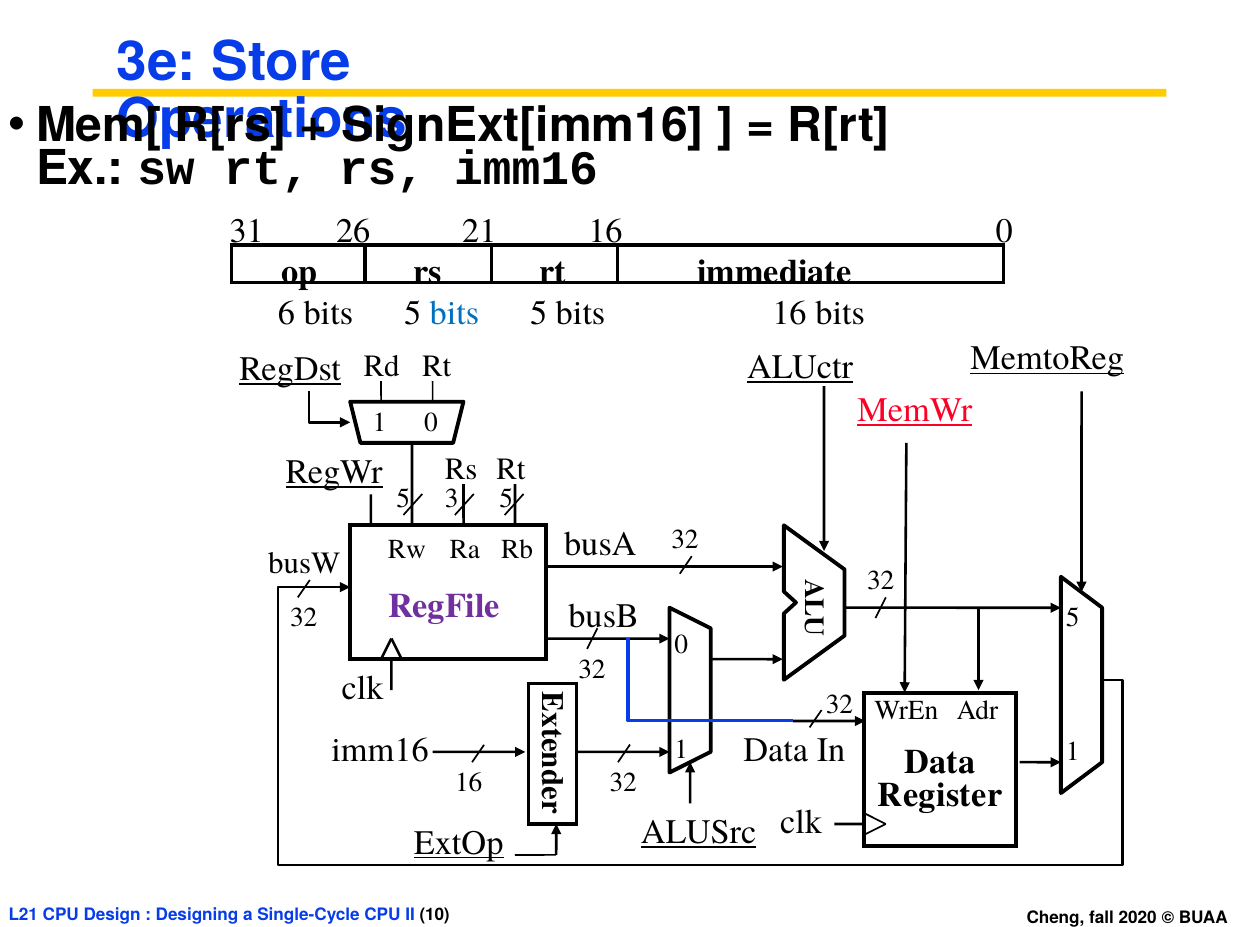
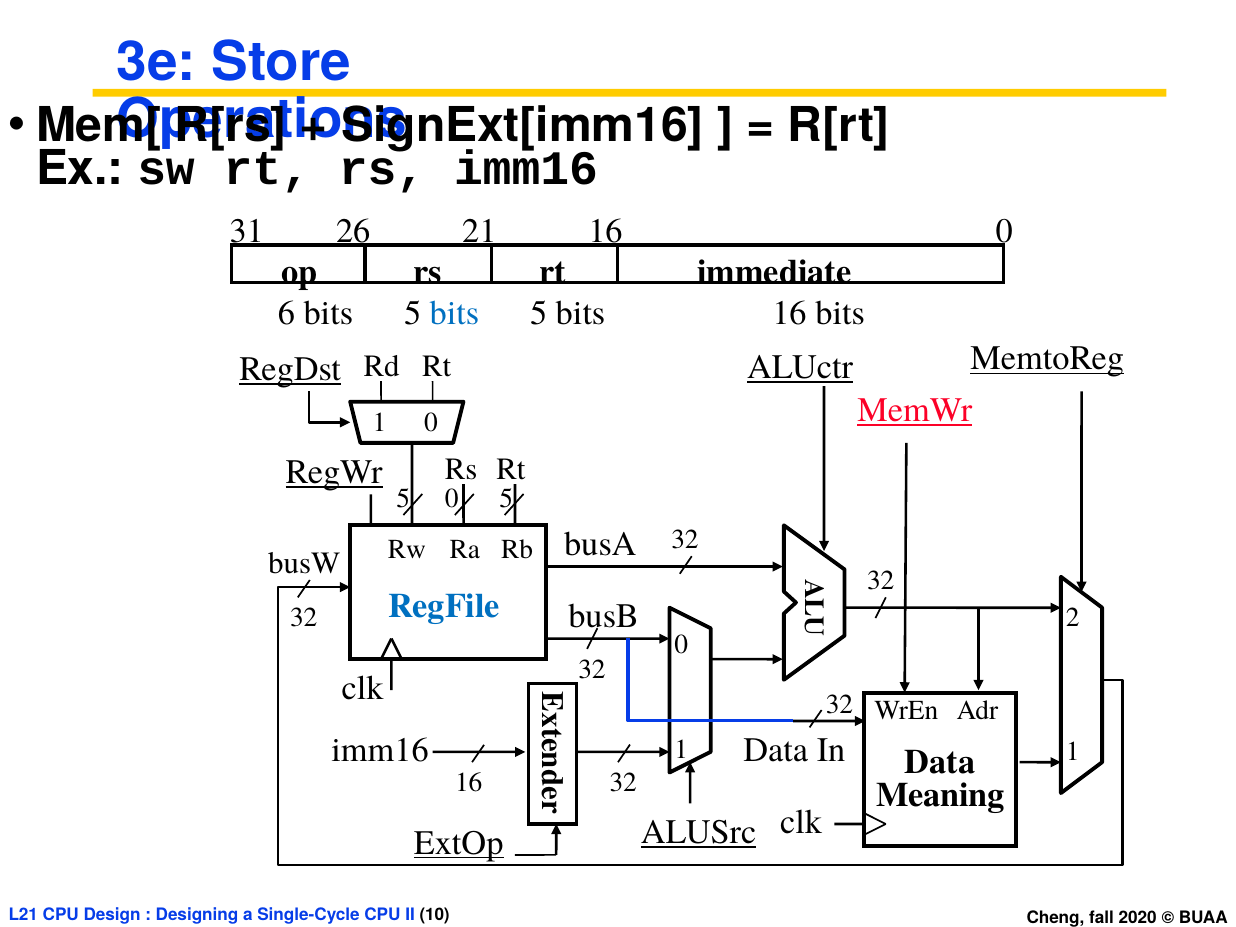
5 3: 3 -> 0
RegFile colour: purple -> blue
5 at (1073, 618): 5 -> 2
Register: Register -> Meaning
